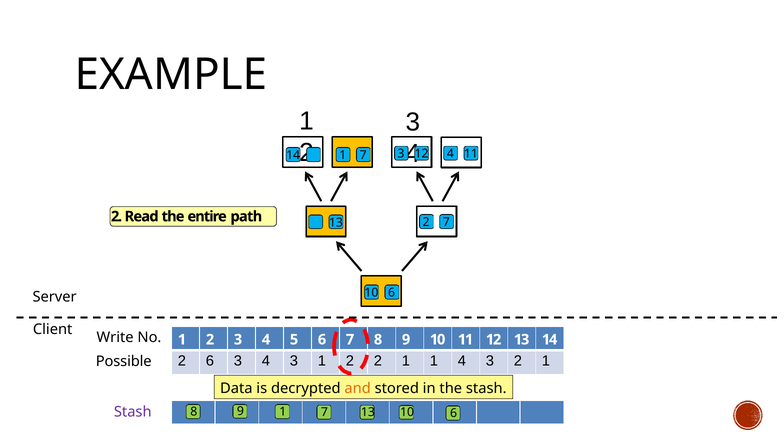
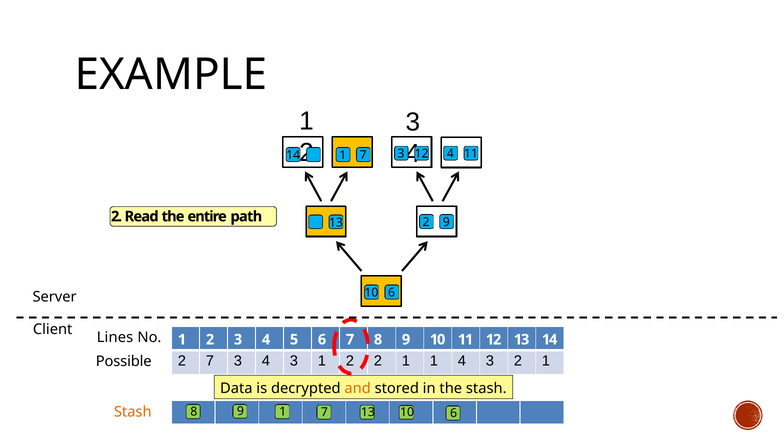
2 7: 7 -> 9
Write: Write -> Lines
2 6: 6 -> 7
Stash at (133, 412) colour: purple -> orange
